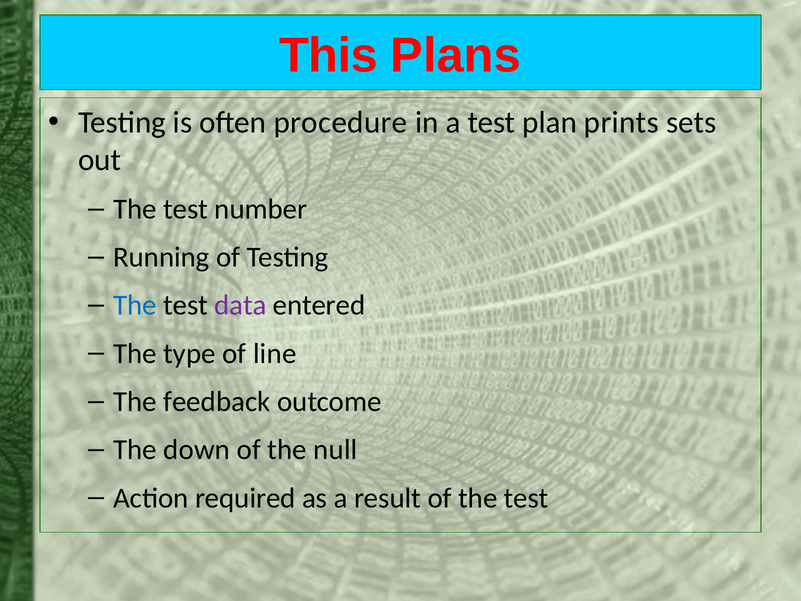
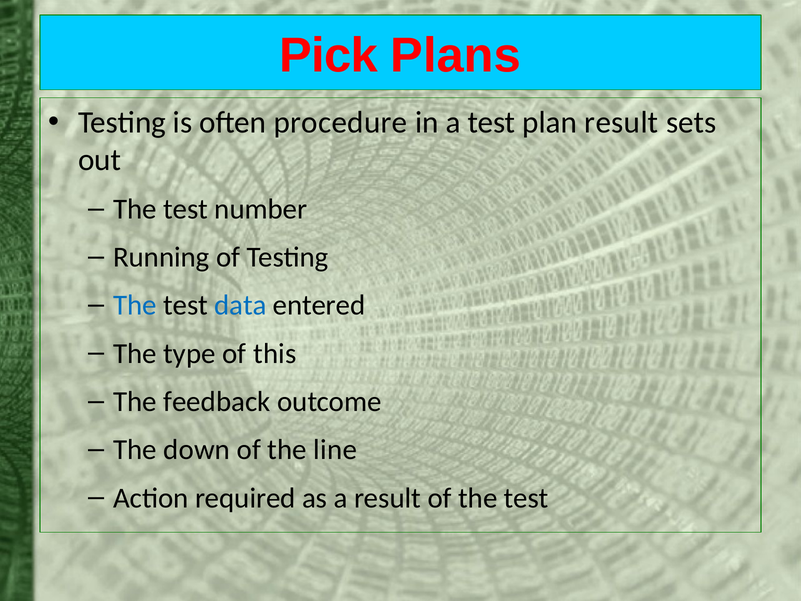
This: This -> Pick
plan prints: prints -> result
data colour: purple -> blue
line: line -> this
null: null -> line
